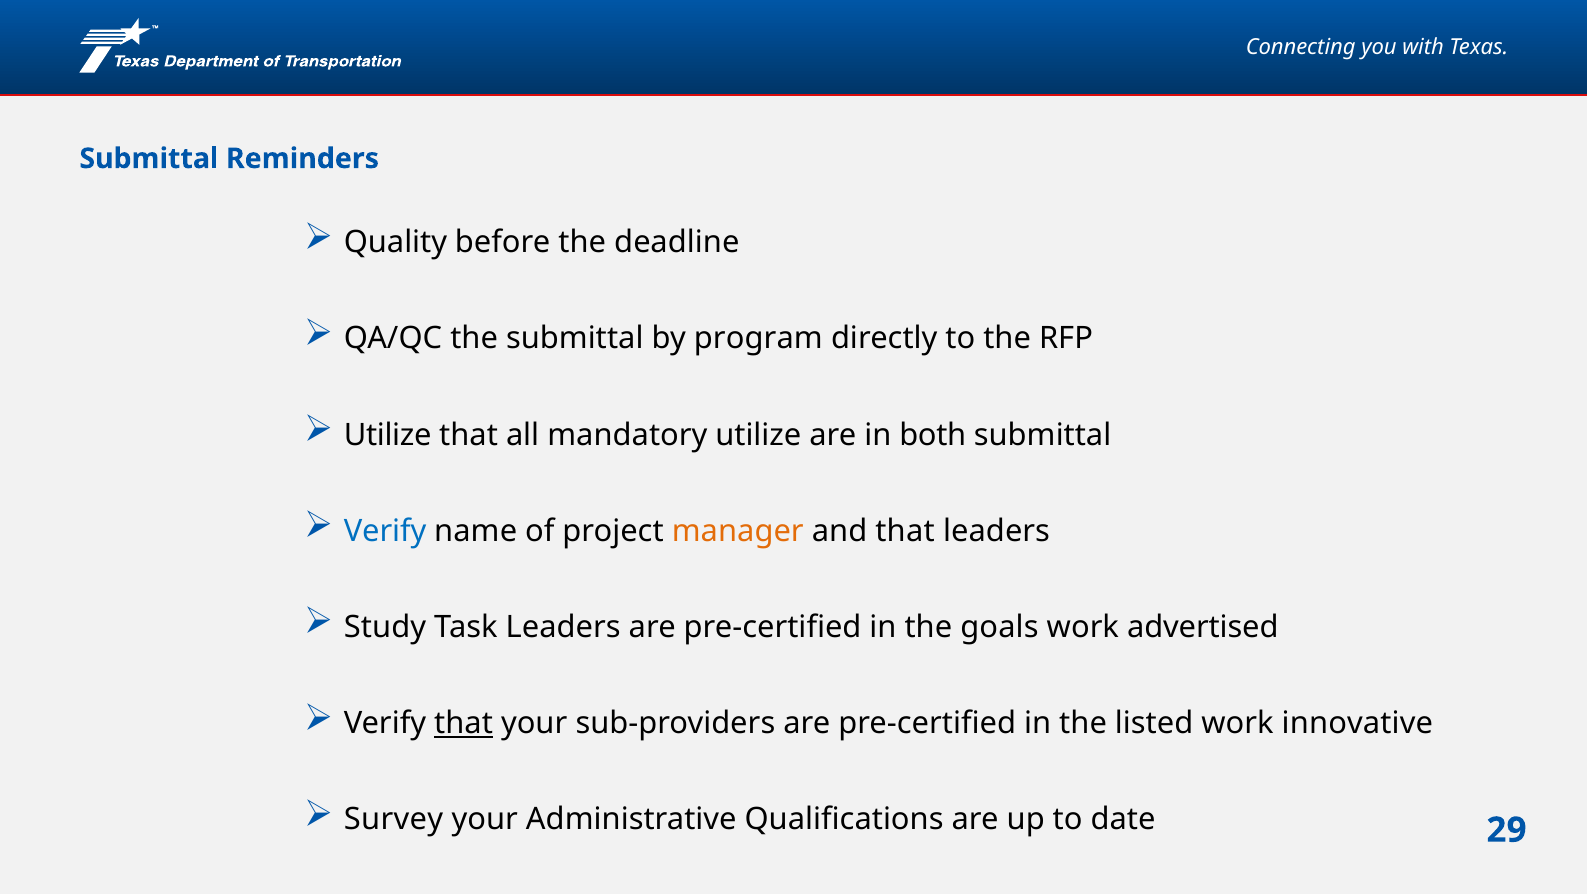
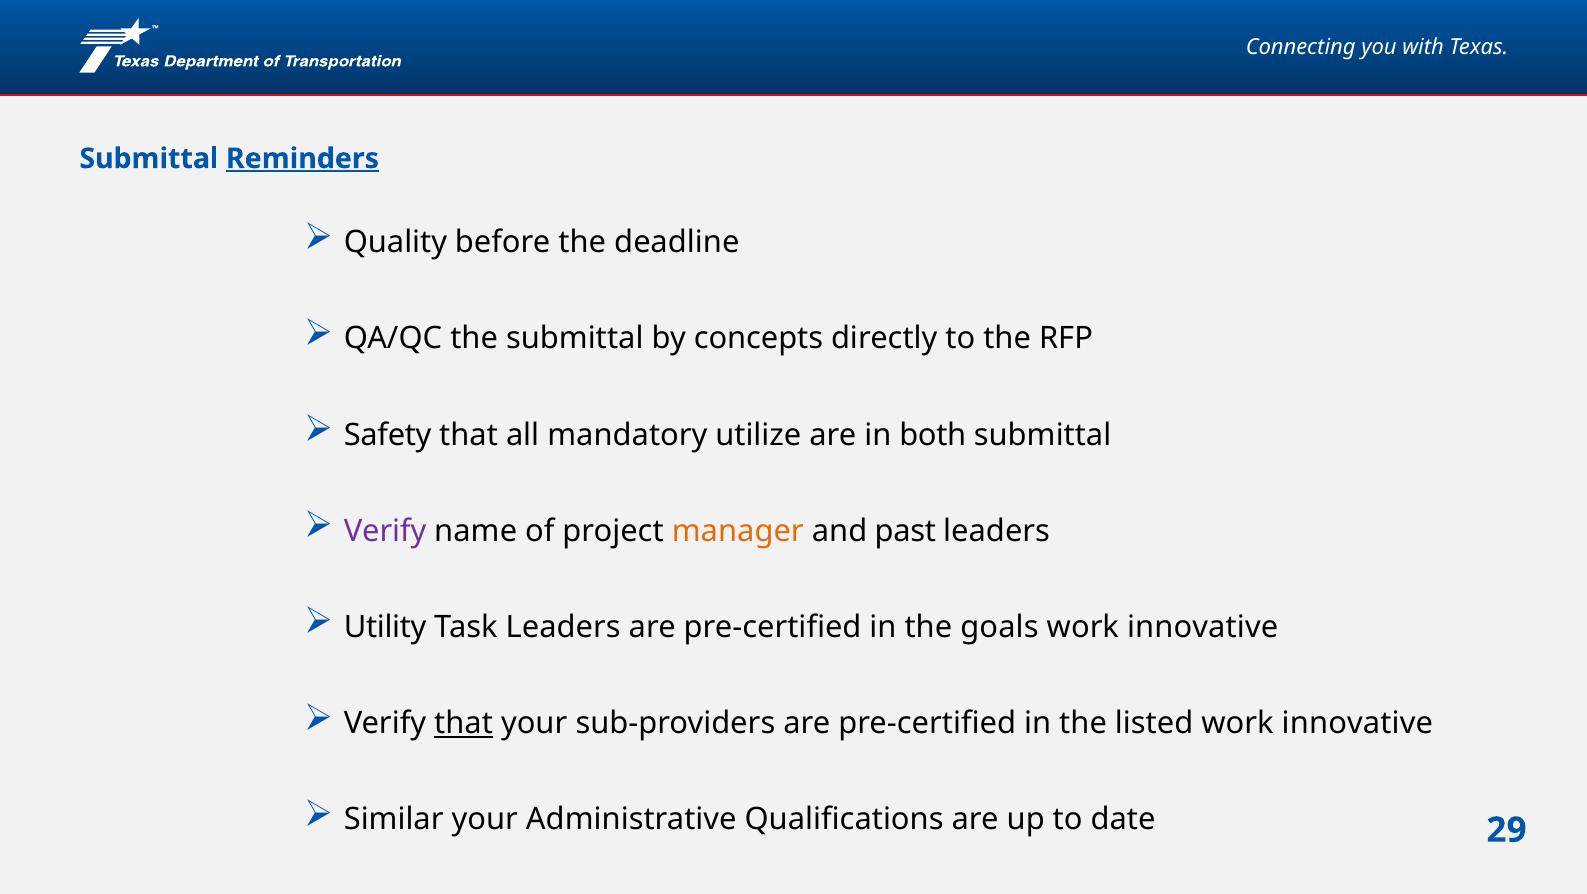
Reminders underline: none -> present
program: program -> concepts
Utilize at (388, 435): Utilize -> Safety
Verify at (385, 531) colour: blue -> purple
and that: that -> past
Study: Study -> Utility
advertised at (1203, 627): advertised -> innovative
Survey: Survey -> Similar
